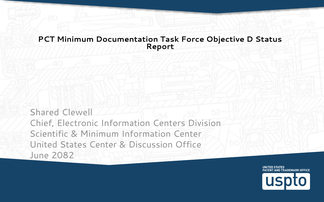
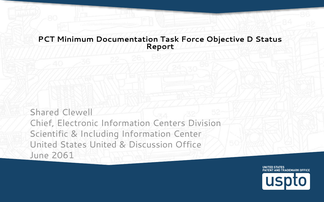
Minimum at (100, 134): Minimum -> Including
States Center: Center -> United
2082: 2082 -> 2061
